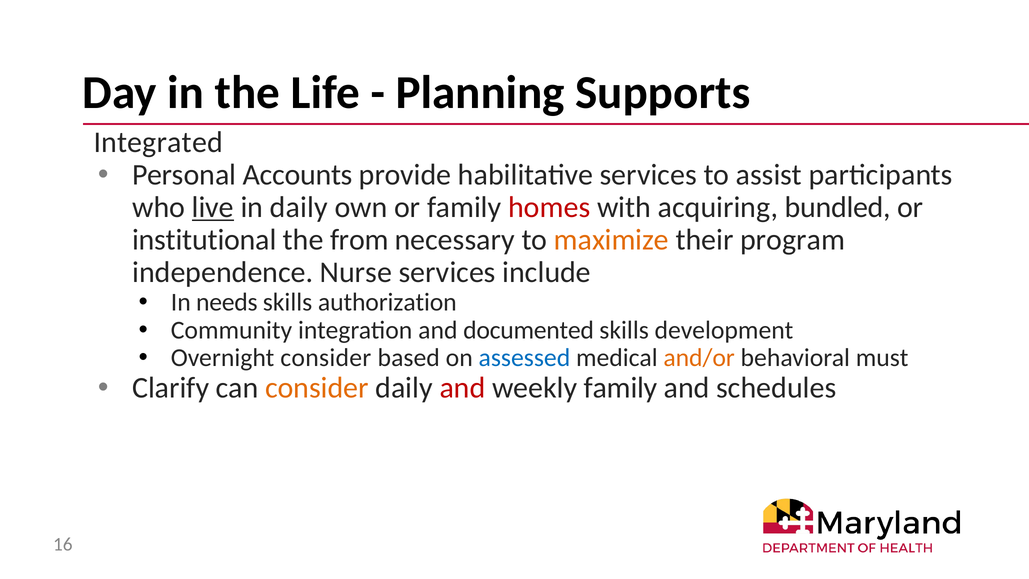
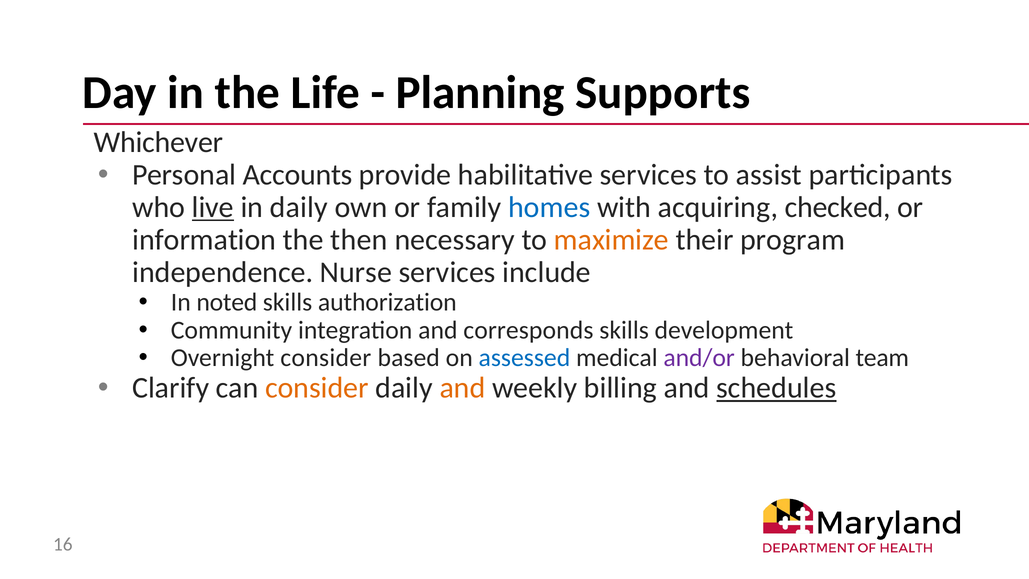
Integrated: Integrated -> Whichever
homes colour: red -> blue
bundled: bundled -> checked
institutional: institutional -> information
from: from -> then
needs: needs -> noted
documented: documented -> corresponds
and/or colour: orange -> purple
must: must -> team
and at (462, 388) colour: red -> orange
weekly family: family -> billing
schedules underline: none -> present
